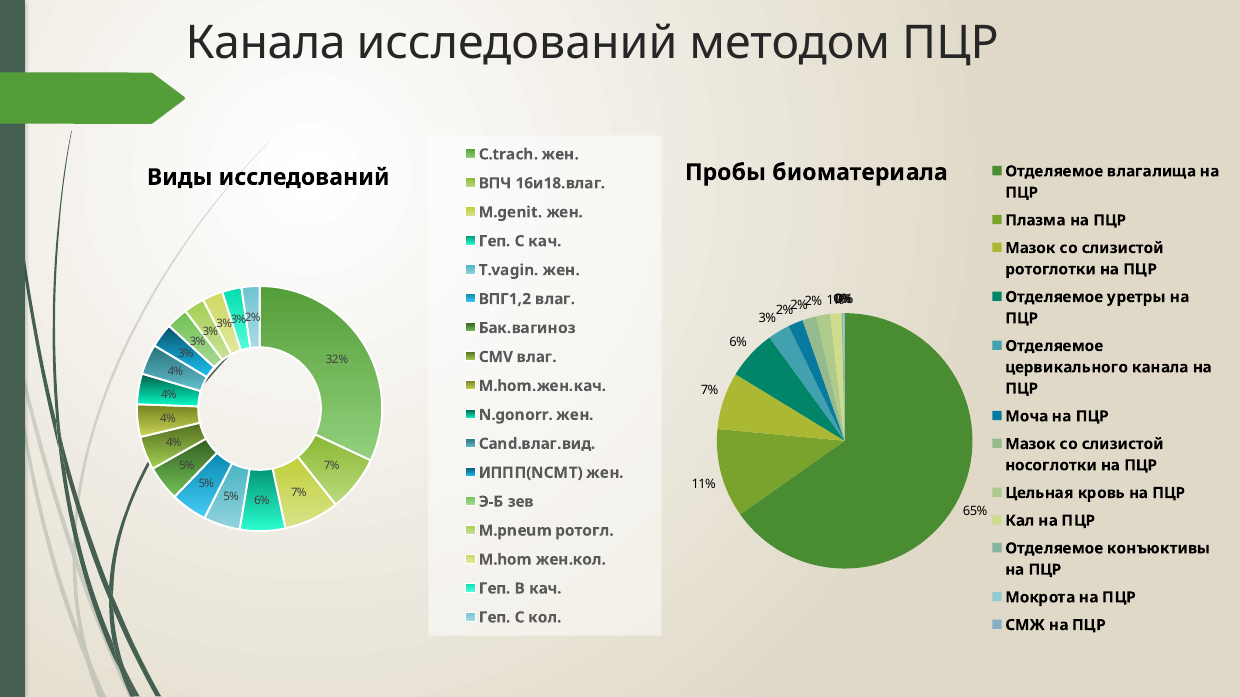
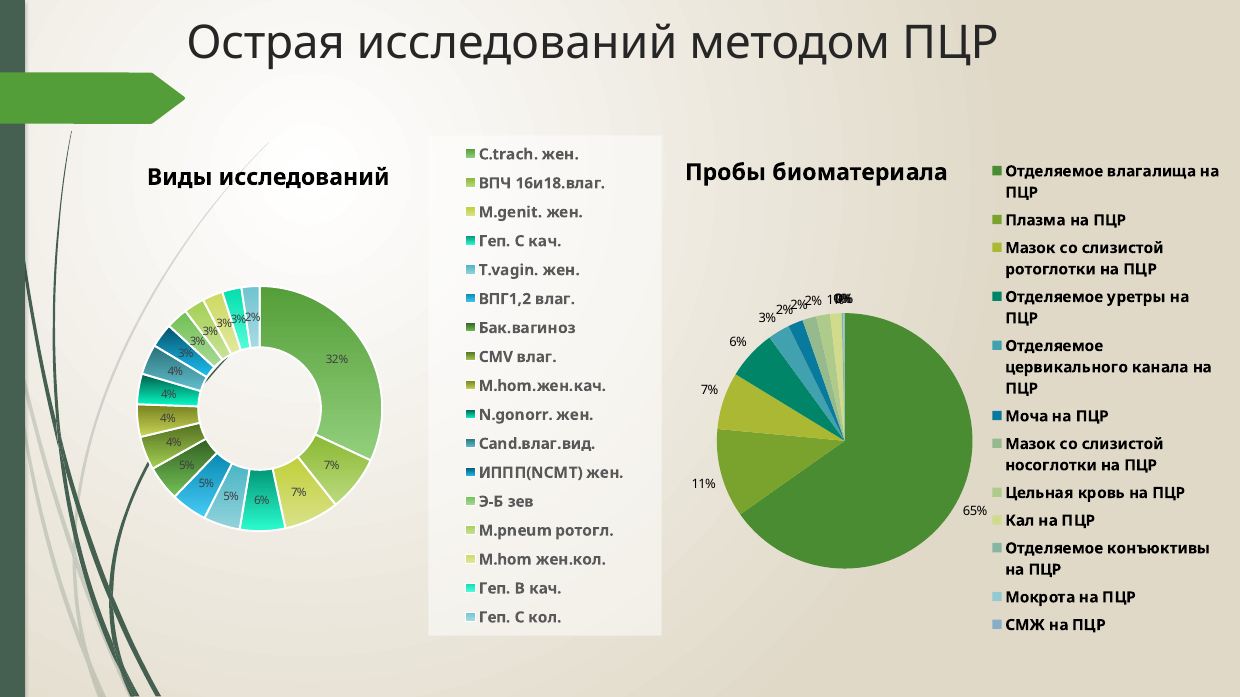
Канала at (266, 43): Канала -> Острая
